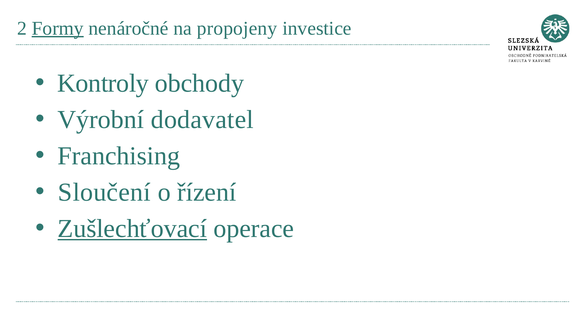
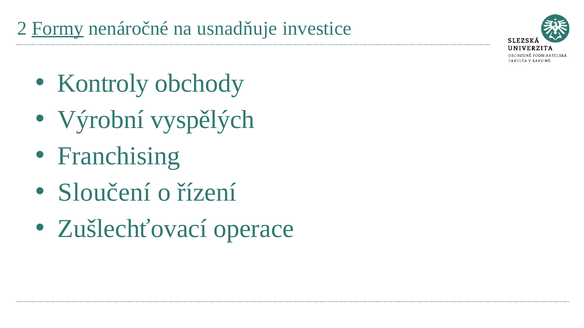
propojeny: propojeny -> usnadňuje
dodavatel: dodavatel -> vyspělých
Zušlechťovací underline: present -> none
